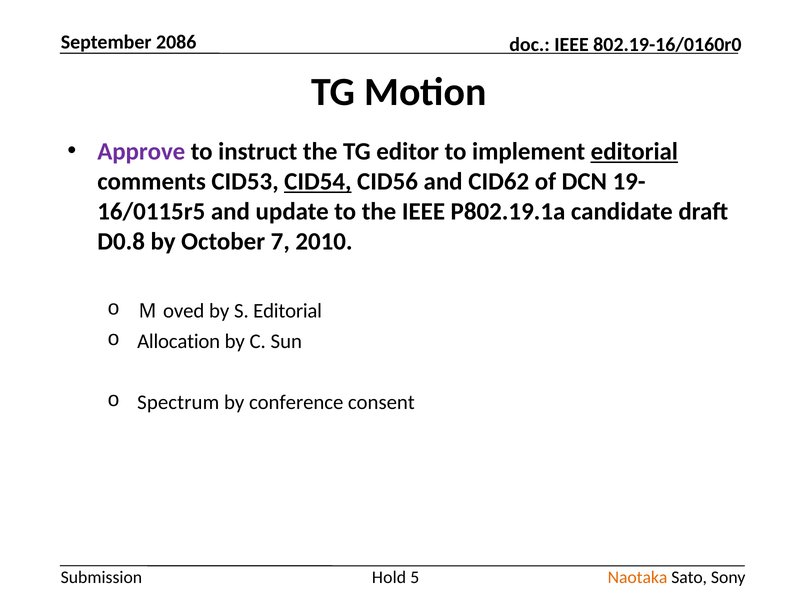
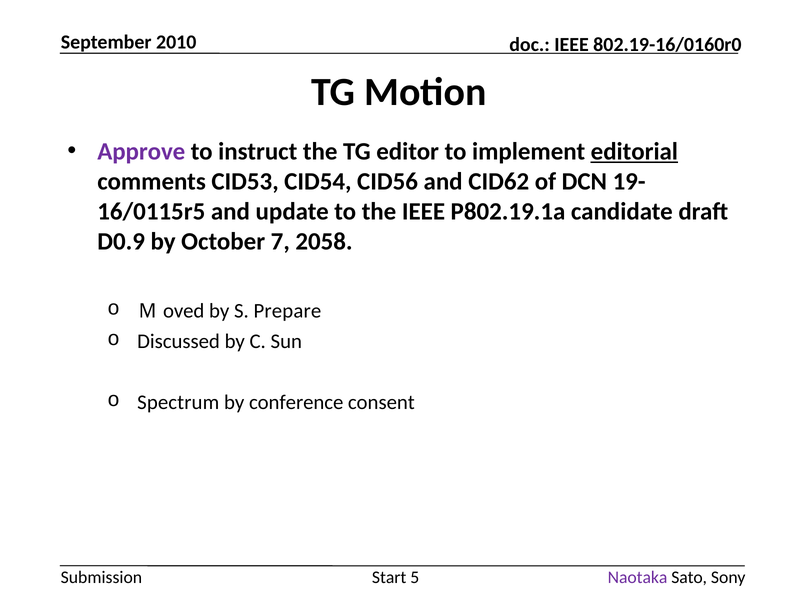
2086: 2086 -> 2010
CID54 underline: present -> none
D0.8: D0.8 -> D0.9
2010: 2010 -> 2058
S Editorial: Editorial -> Prepare
Allocation: Allocation -> Discussed
Hold: Hold -> Start
Naotaka colour: orange -> purple
